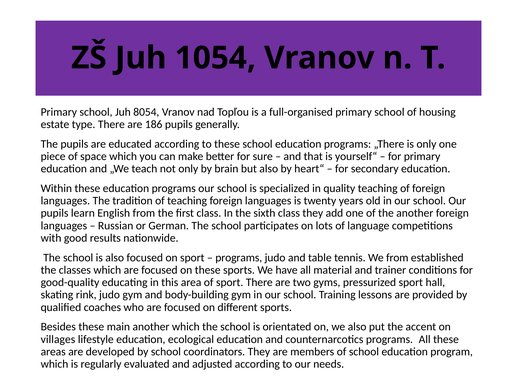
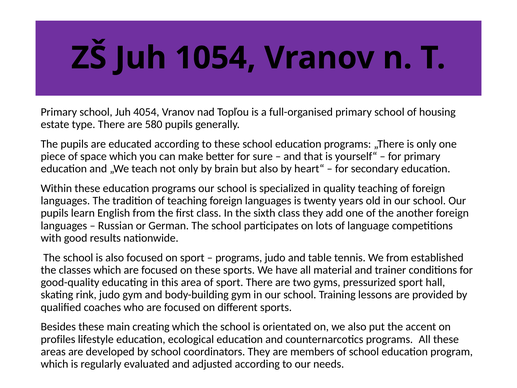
8054: 8054 -> 4054
186: 186 -> 580
main another: another -> creating
villages: villages -> profiles
